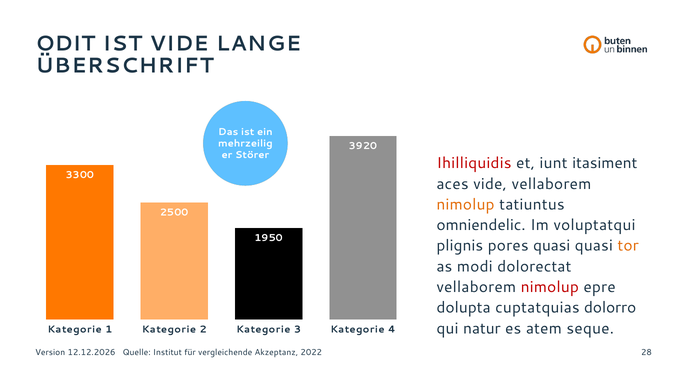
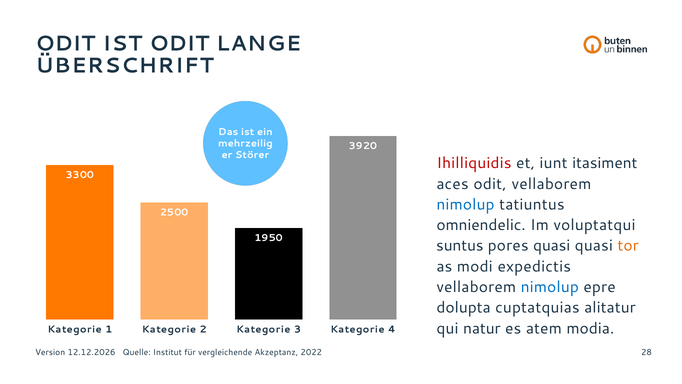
IST VIDE: VIDE -> ODIT
aces vide: vide -> odit
nimolup at (465, 204) colour: orange -> blue
plignis: plignis -> suntus
dolorectat: dolorectat -> expedictis
nimolup at (550, 287) colour: red -> blue
dolorro: dolorro -> alitatur
seque: seque -> modia
